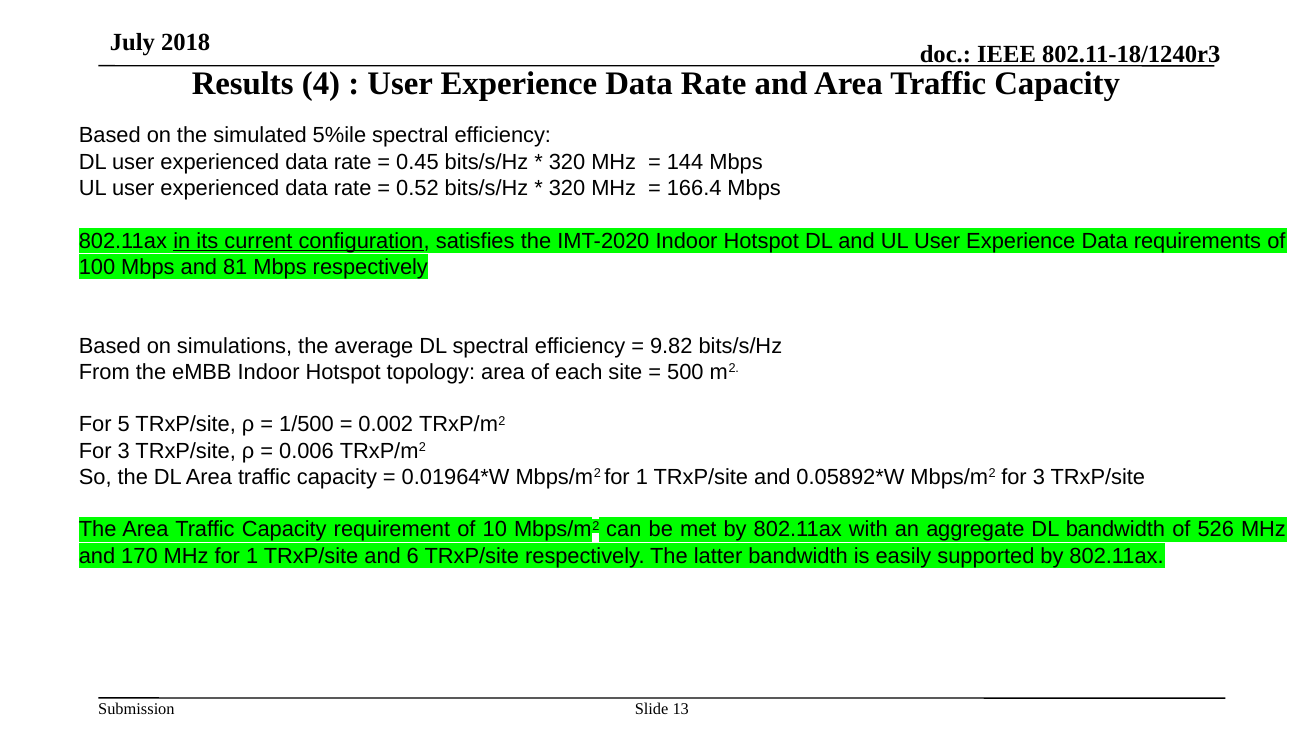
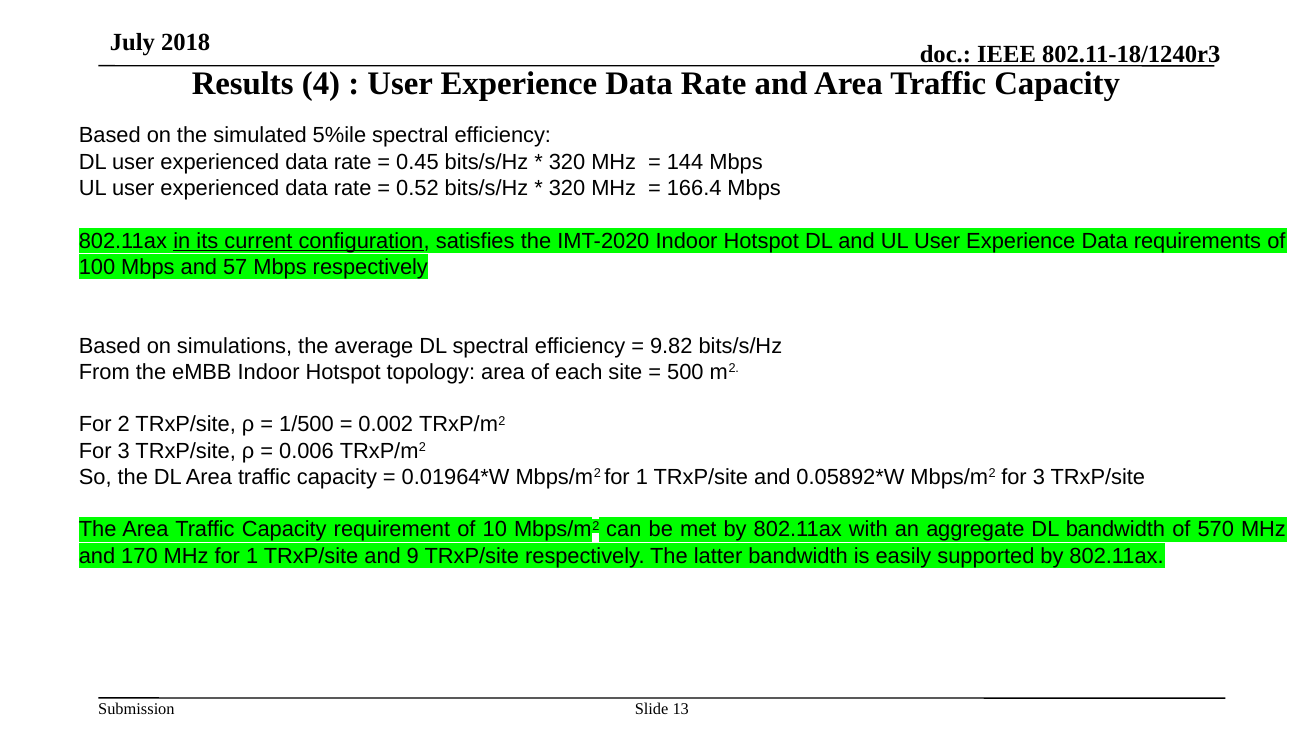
81: 81 -> 57
5: 5 -> 2
526: 526 -> 570
6: 6 -> 9
